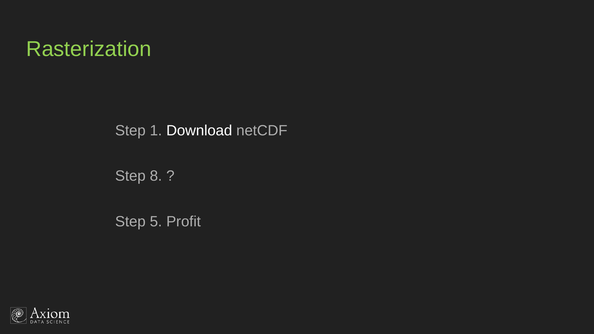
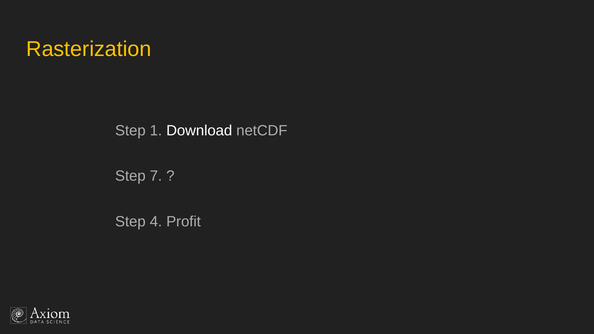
Rasterization colour: light green -> yellow
8: 8 -> 7
5: 5 -> 4
